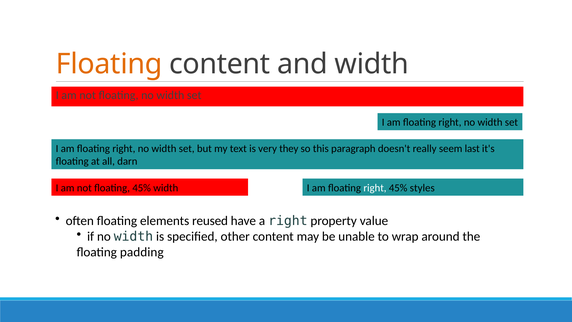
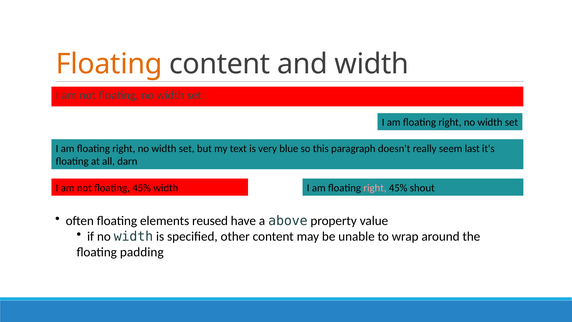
they: they -> blue
right at (375, 188) colour: white -> pink
styles: styles -> shout
a right: right -> above
